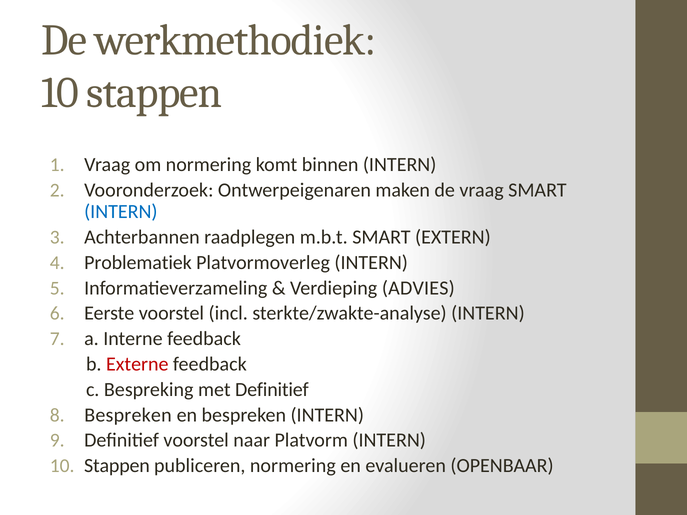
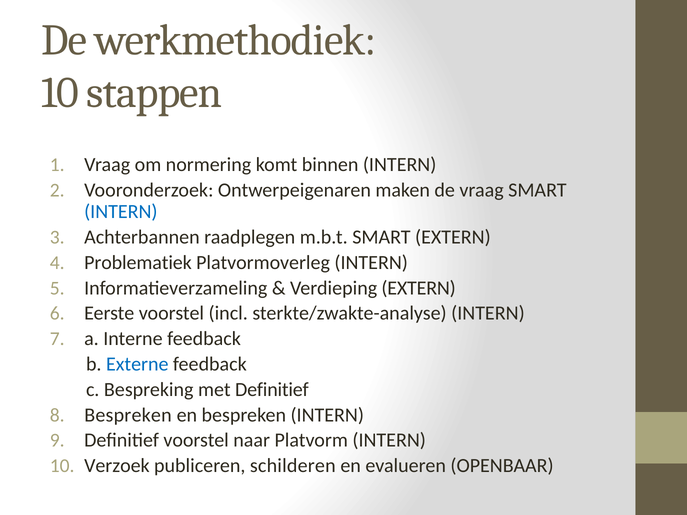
Verdieping ADVIES: ADVIES -> EXTERN
Externe colour: red -> blue
Stappen at (117, 466): Stappen -> Verzoek
publiceren normering: normering -> schilderen
